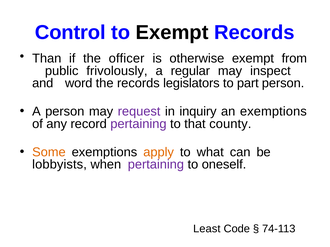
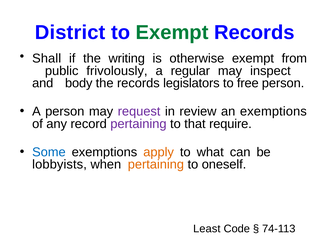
Control: Control -> District
Exempt at (172, 33) colour: black -> green
Than: Than -> Shall
officer: officer -> writing
word: word -> body
part: part -> free
inquiry: inquiry -> review
county: county -> require
Some colour: orange -> blue
pertaining at (156, 165) colour: purple -> orange
